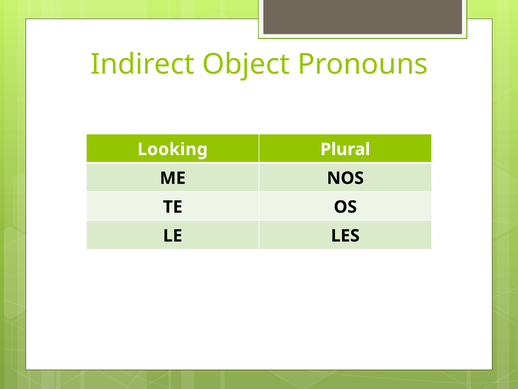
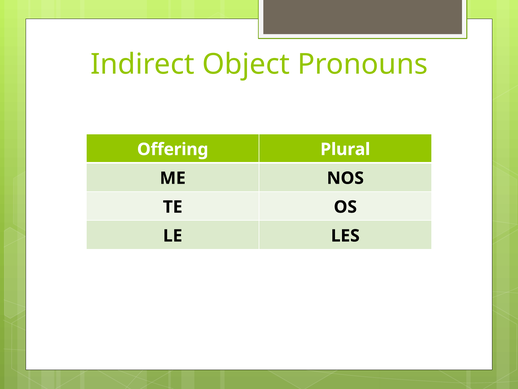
Looking: Looking -> Offering
